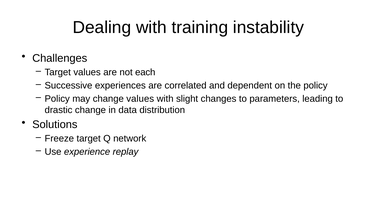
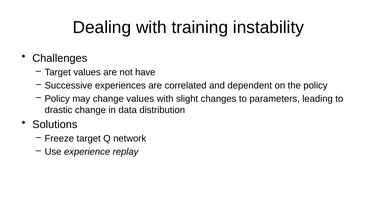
each: each -> have
